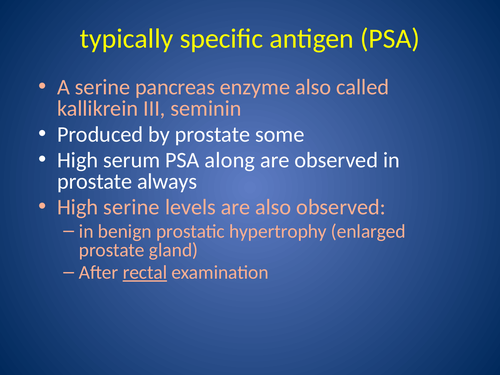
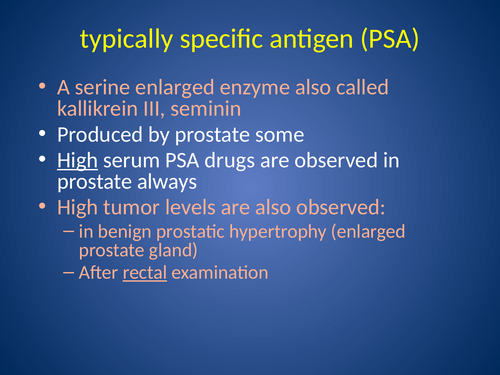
serine pancreas: pancreas -> enlarged
High at (78, 160) underline: none -> present
along: along -> drugs
High serine: serine -> tumor
